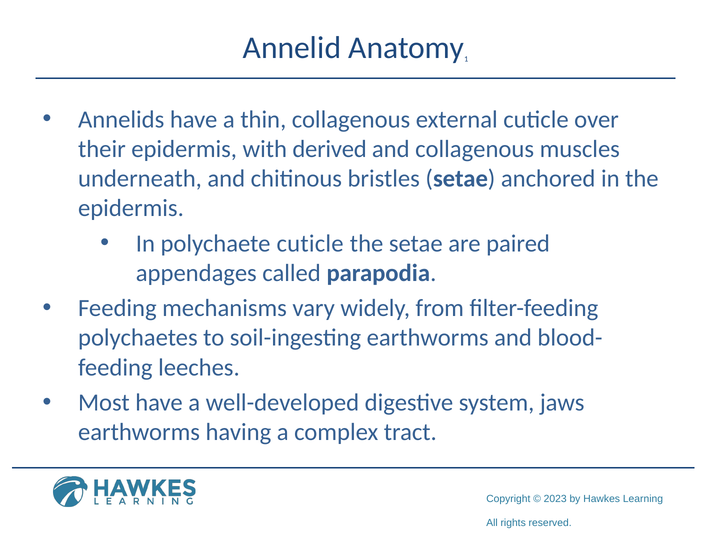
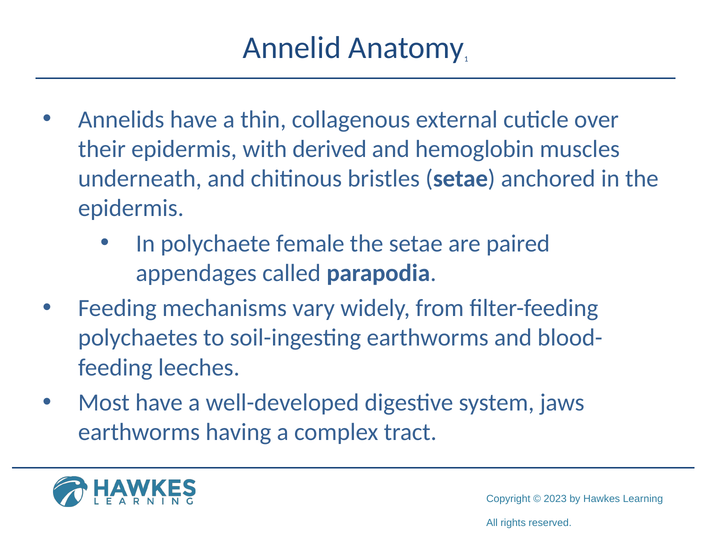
and collagenous: collagenous -> hemoglobin
polychaete cuticle: cuticle -> female
